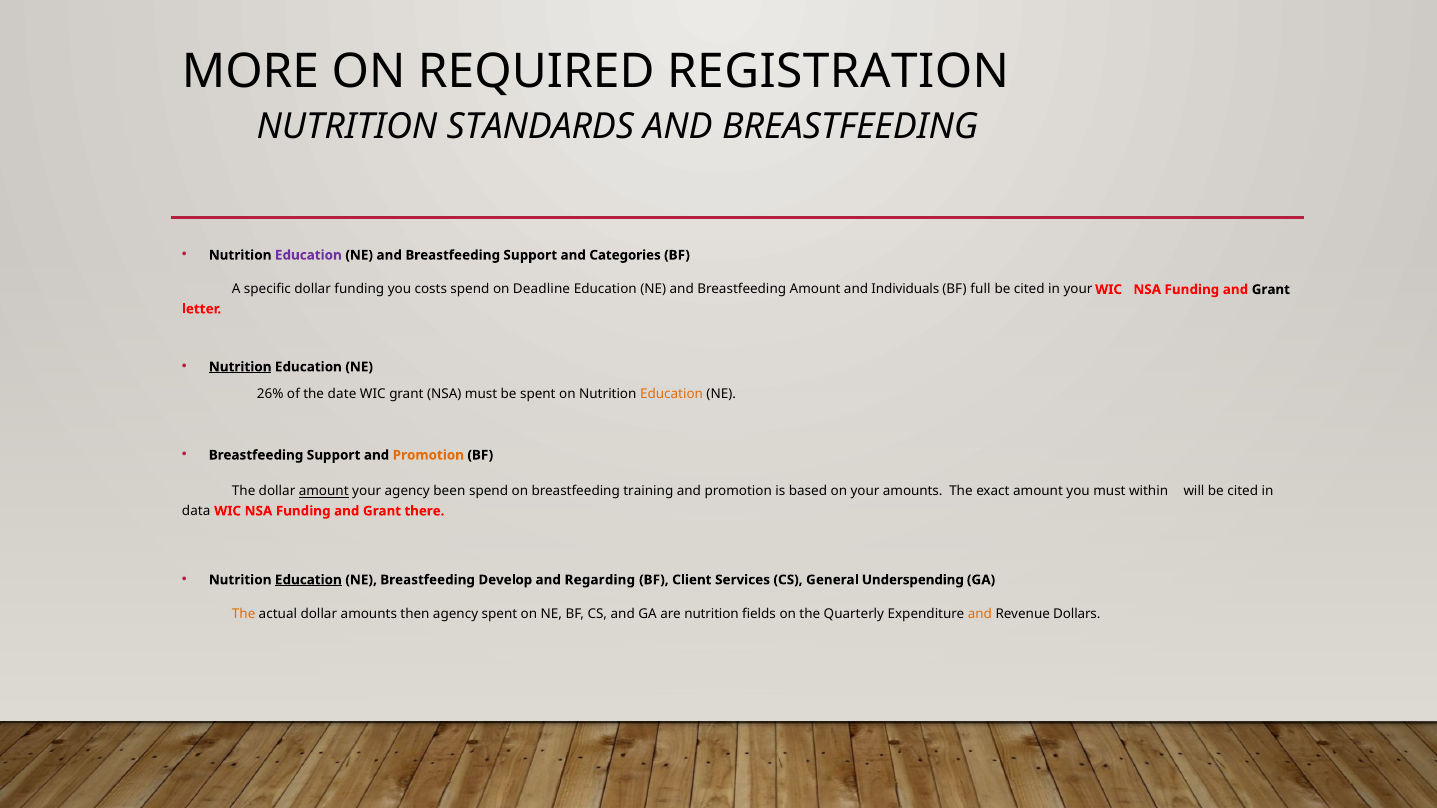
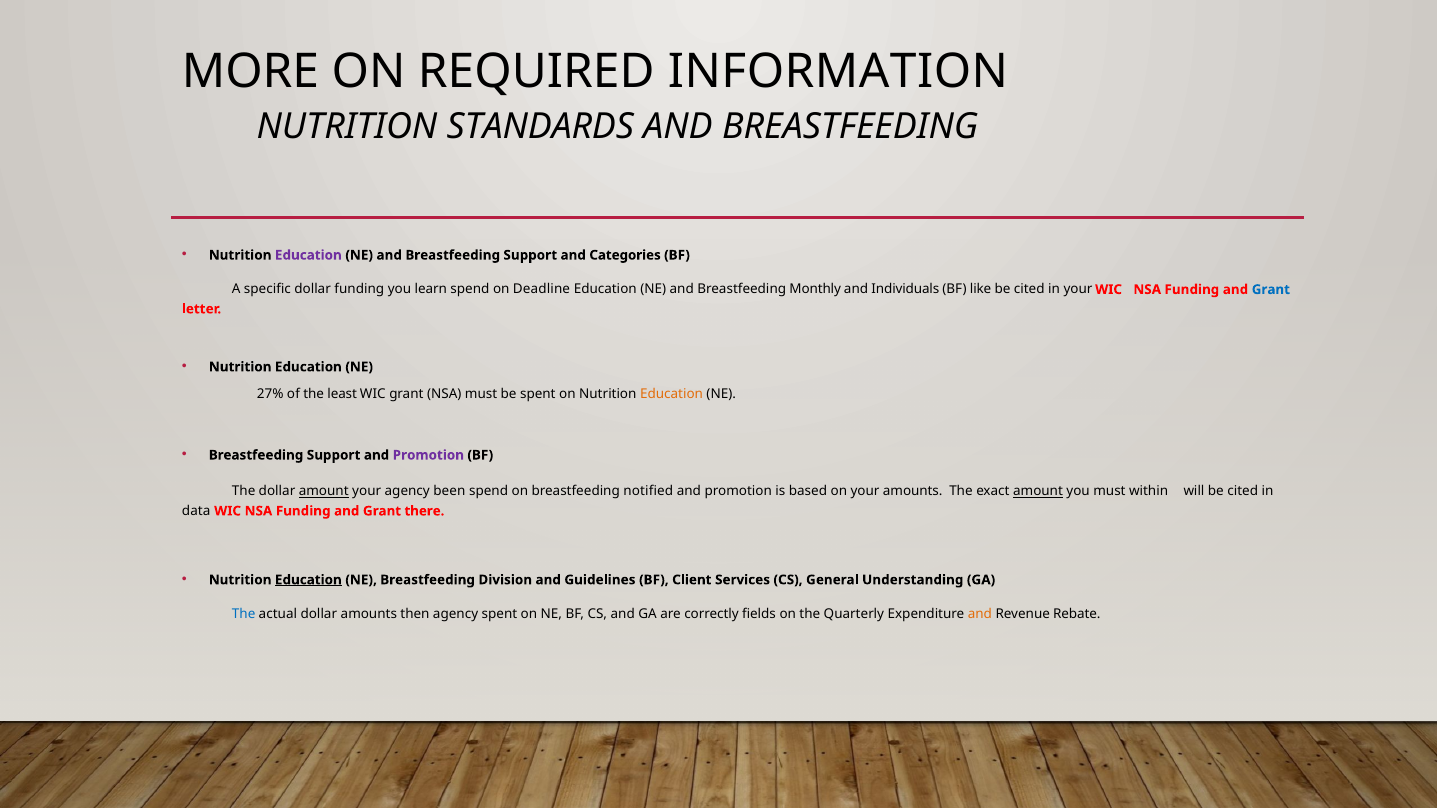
REGISTRATION: REGISTRATION -> INFORMATION
costs: costs -> learn
Breastfeeding Amount: Amount -> Monthly
full: full -> like
Grant at (1271, 290) colour: black -> blue
Nutrition at (240, 367) underline: present -> none
26%: 26% -> 27%
date: date -> least
Promotion at (428, 455) colour: orange -> purple
training: training -> notified
amount at (1038, 491) underline: none -> present
Develop: Develop -> Division
Regarding: Regarding -> Guidelines
Underspending: Underspending -> Understanding
The at (244, 614) colour: orange -> blue
are nutrition: nutrition -> correctly
Dollars: Dollars -> Rebate
